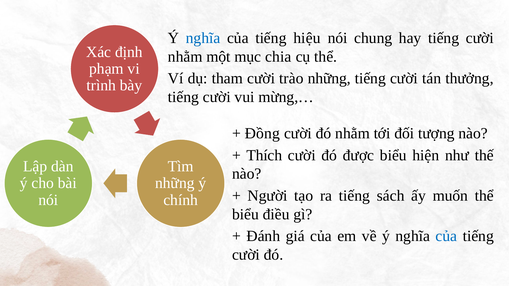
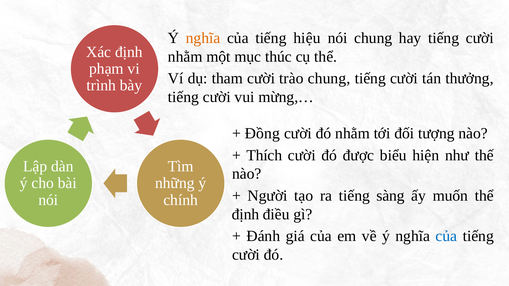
nghĩa at (203, 38) colour: blue -> orange
chia: chia -> thúc
trào những: những -> chung
sách: sách -> sàng
biểu at (245, 214): biểu -> định
